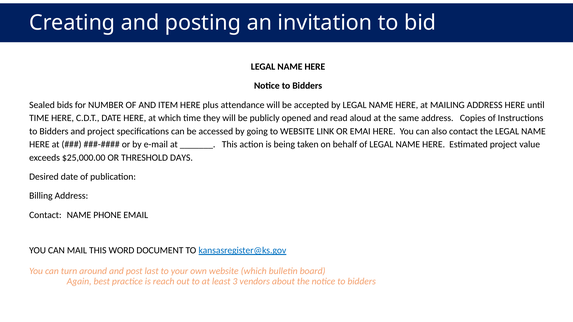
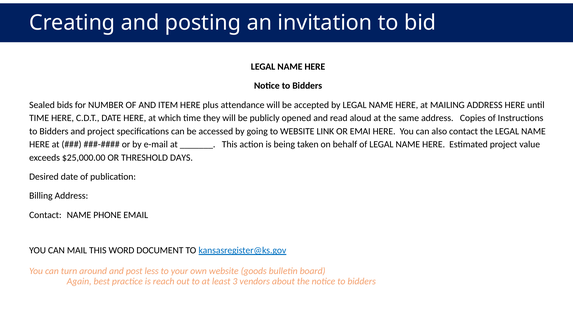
last: last -> less
website which: which -> goods
